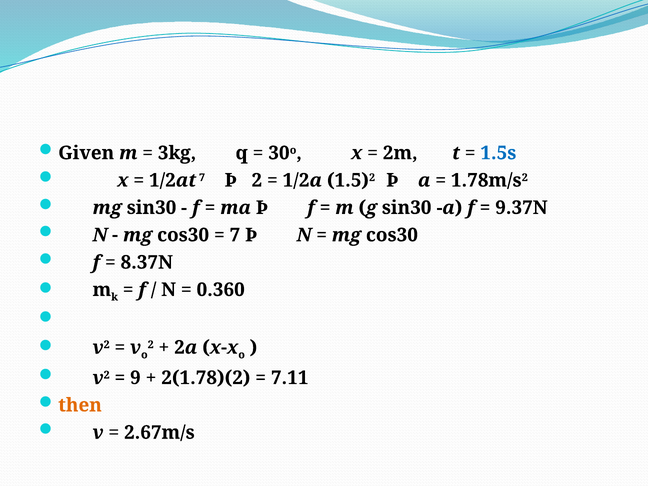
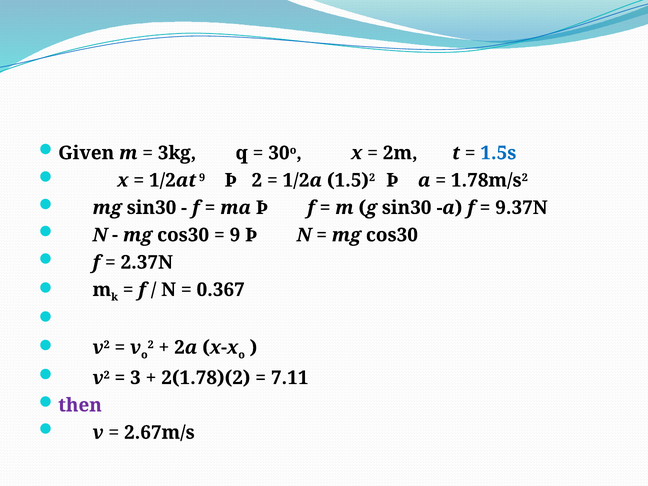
1/2at 7: 7 -> 9
7 at (235, 235): 7 -> 9
8.37N: 8.37N -> 2.37N
0.360: 0.360 -> 0.367
9: 9 -> 3
then colour: orange -> purple
